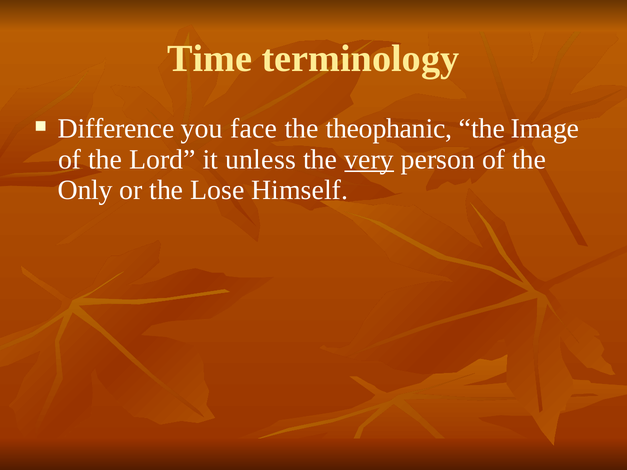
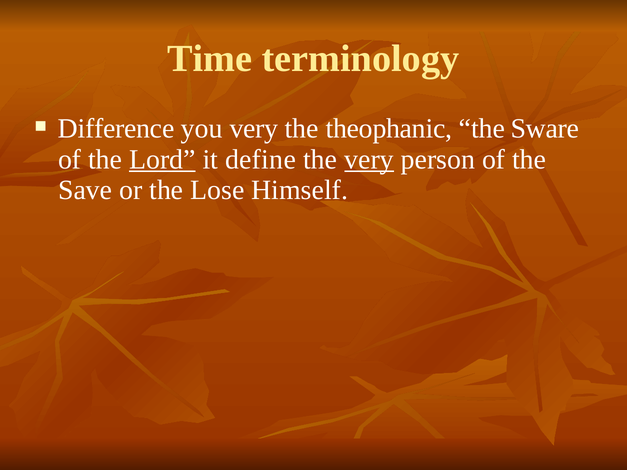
you face: face -> very
Image: Image -> Sware
Lord underline: none -> present
unless: unless -> define
Only: Only -> Save
